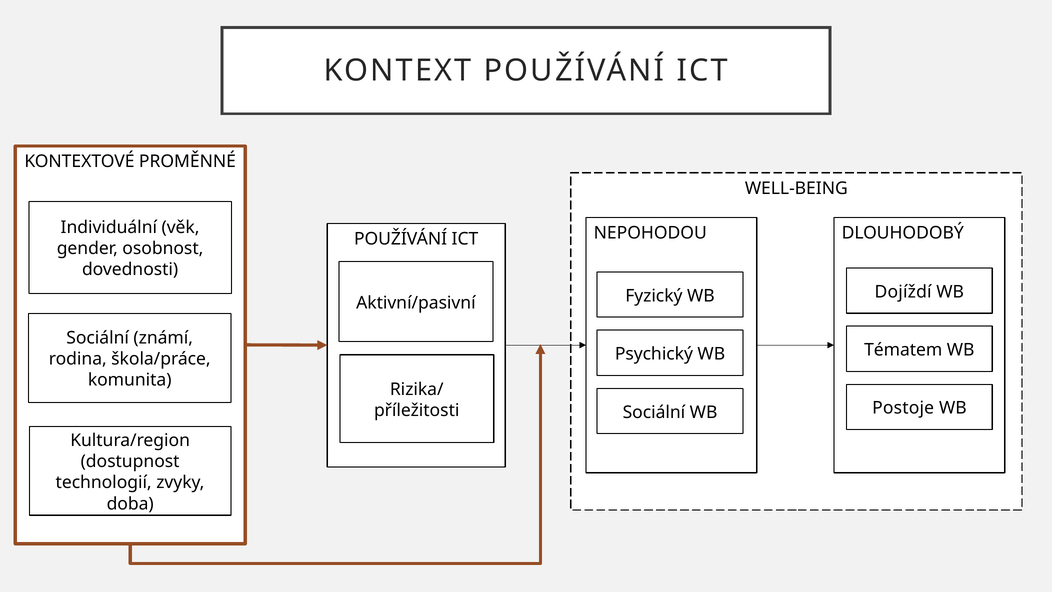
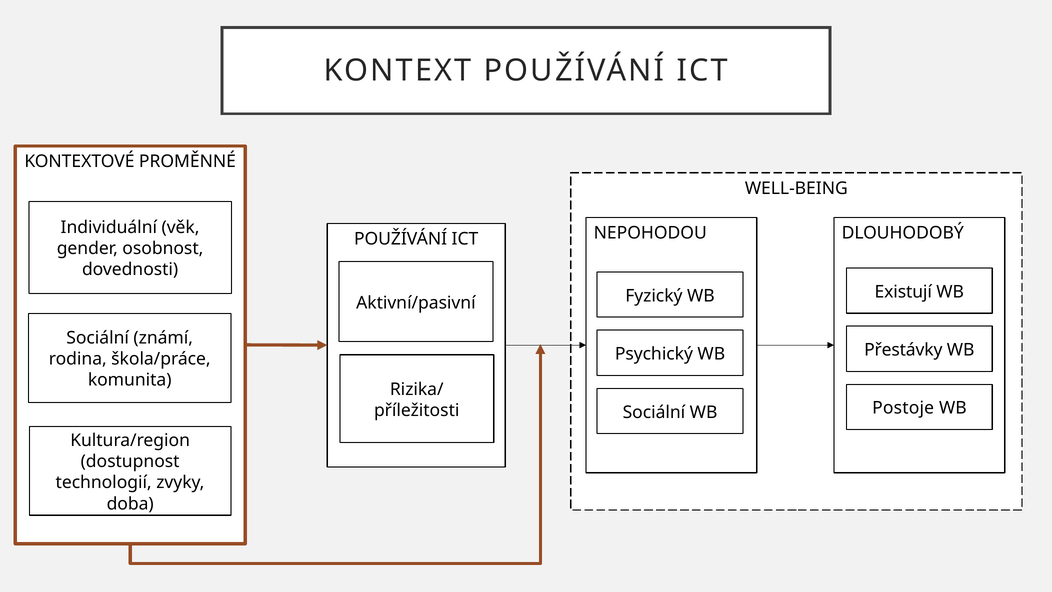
Dojíždí: Dojíždí -> Existují
Tématem: Tématem -> Přestávky
